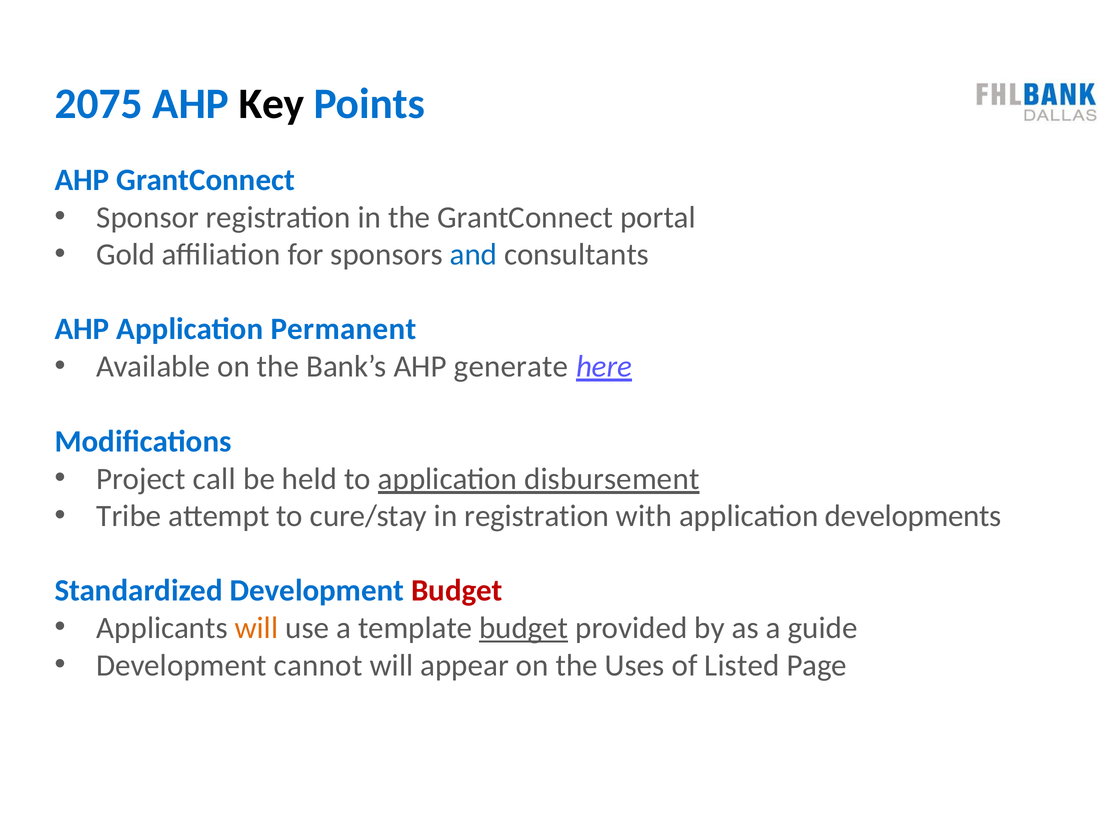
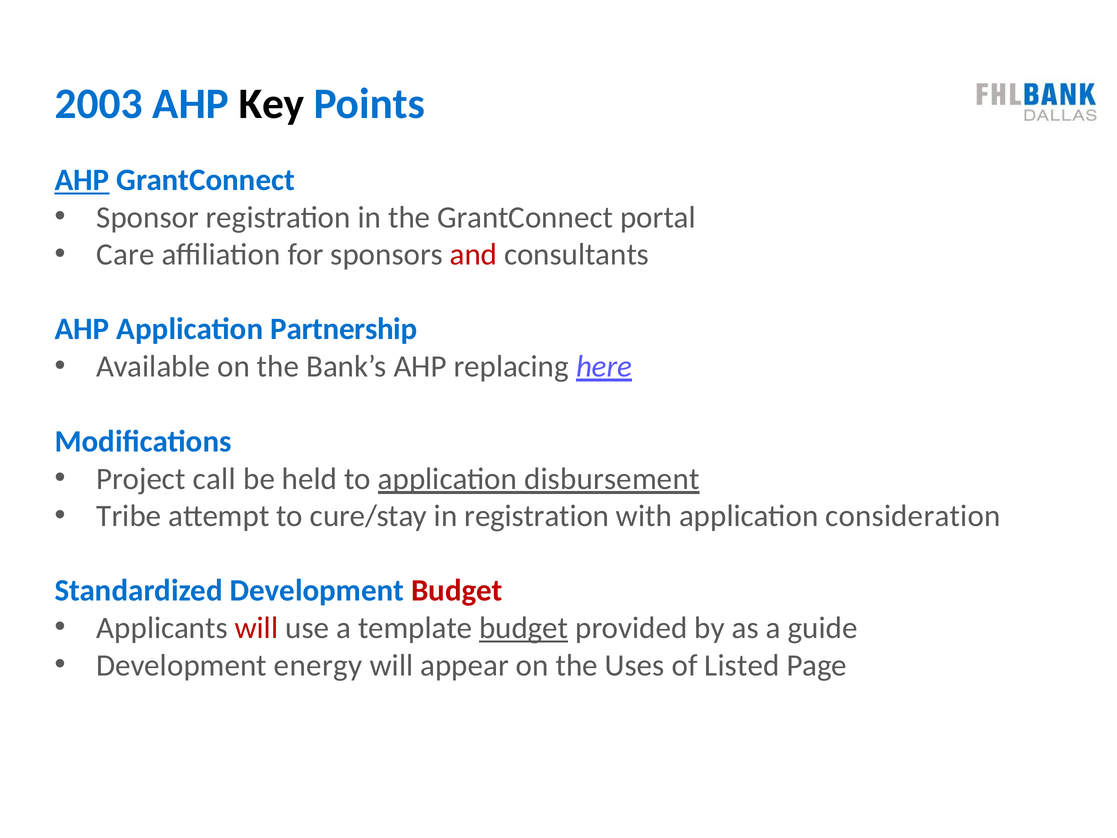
2075: 2075 -> 2003
AHP at (82, 180) underline: none -> present
Gold: Gold -> Care
and colour: blue -> red
Permanent: Permanent -> Partnership
generate: generate -> replacing
developments: developments -> consideration
will at (256, 628) colour: orange -> red
cannot: cannot -> energy
